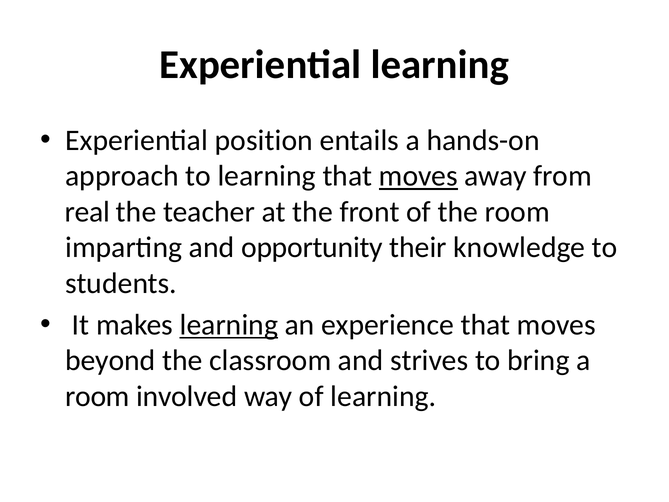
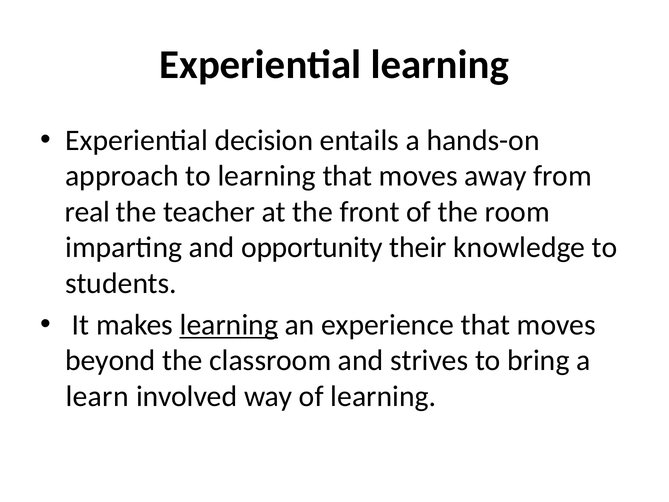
position: position -> decision
moves at (418, 176) underline: present -> none
room at (97, 396): room -> learn
